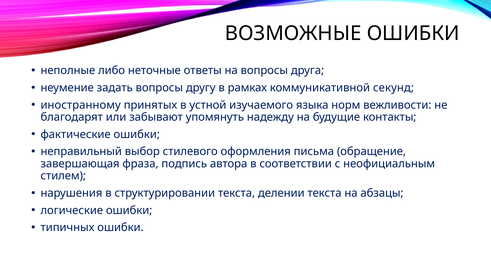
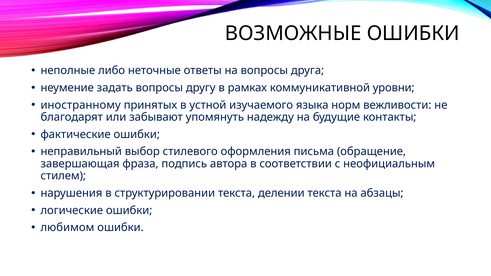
секунд: секунд -> уровни
типичных: типичных -> любимом
